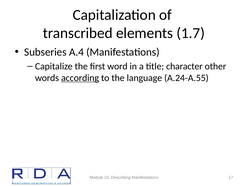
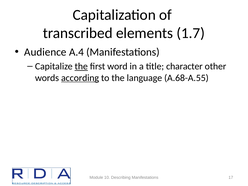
Subseries: Subseries -> Audience
the at (81, 66) underline: none -> present
A.24-A.55: A.24-A.55 -> A.68-A.55
